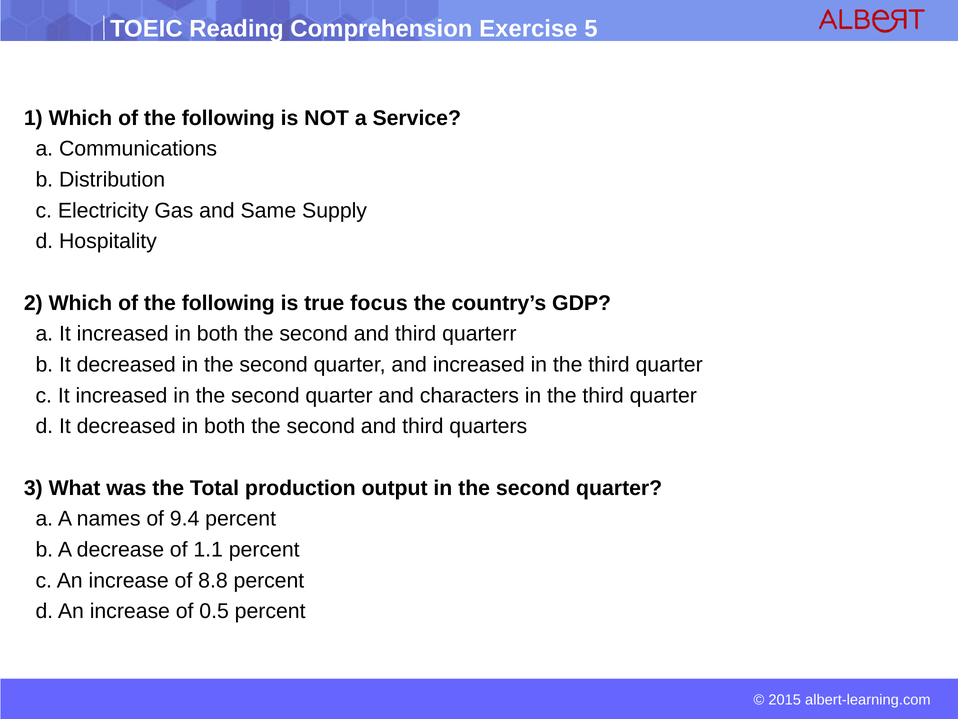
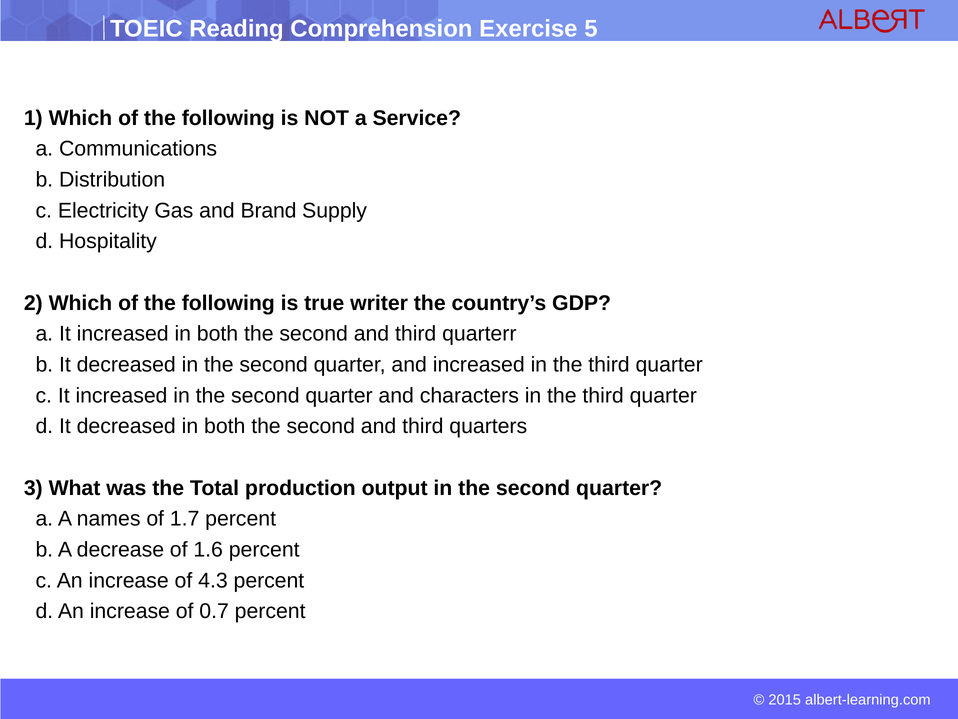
Same: Same -> Brand
focus: focus -> writer
9.4: 9.4 -> 1.7
1.1: 1.1 -> 1.6
8.8: 8.8 -> 4.3
0.5: 0.5 -> 0.7
